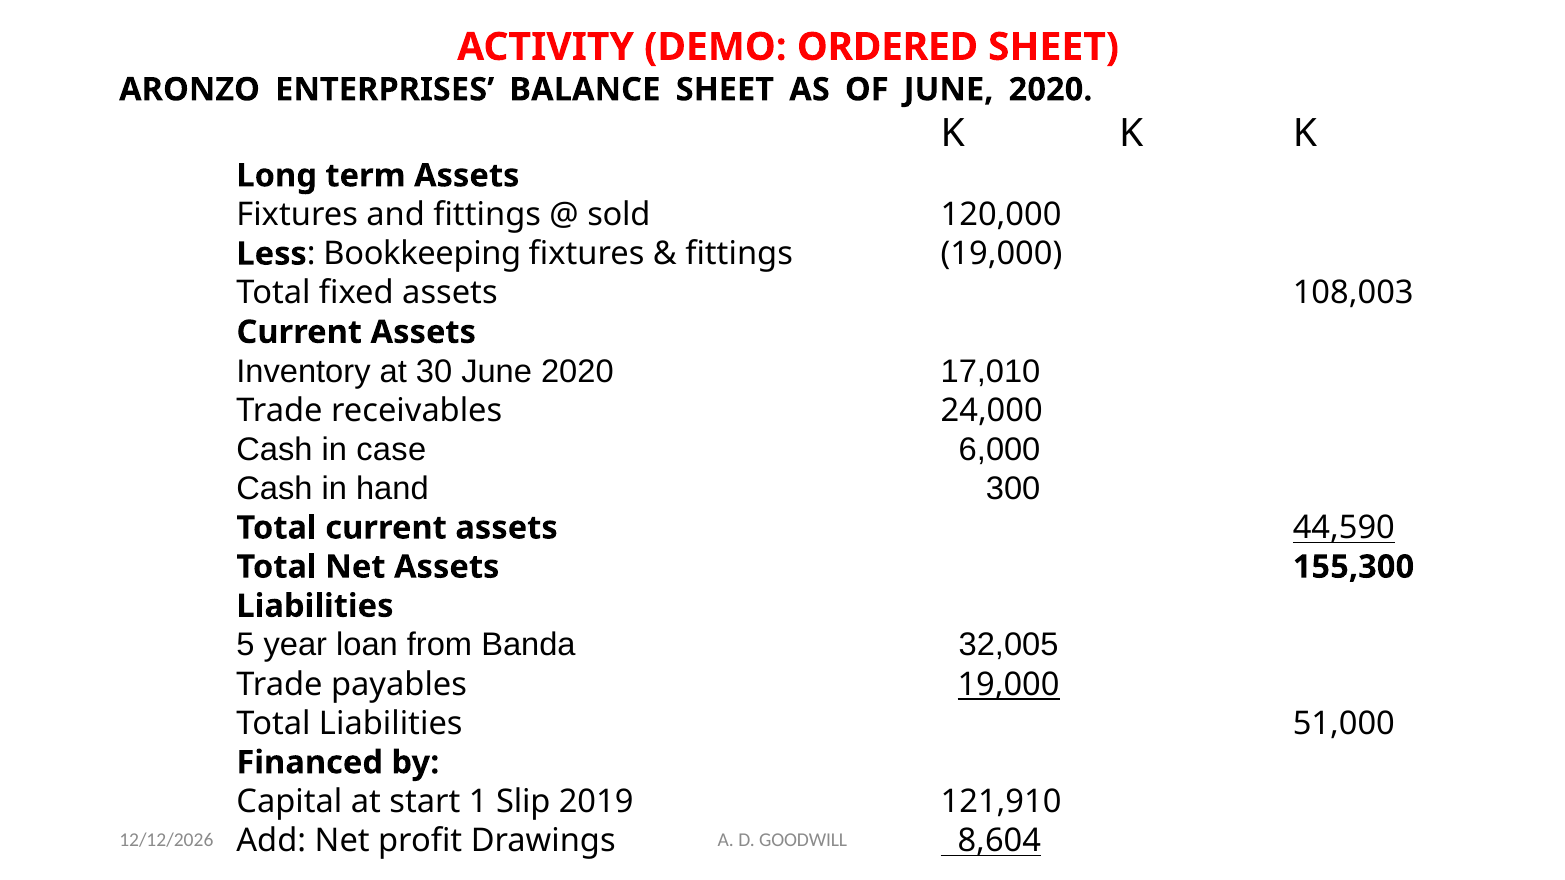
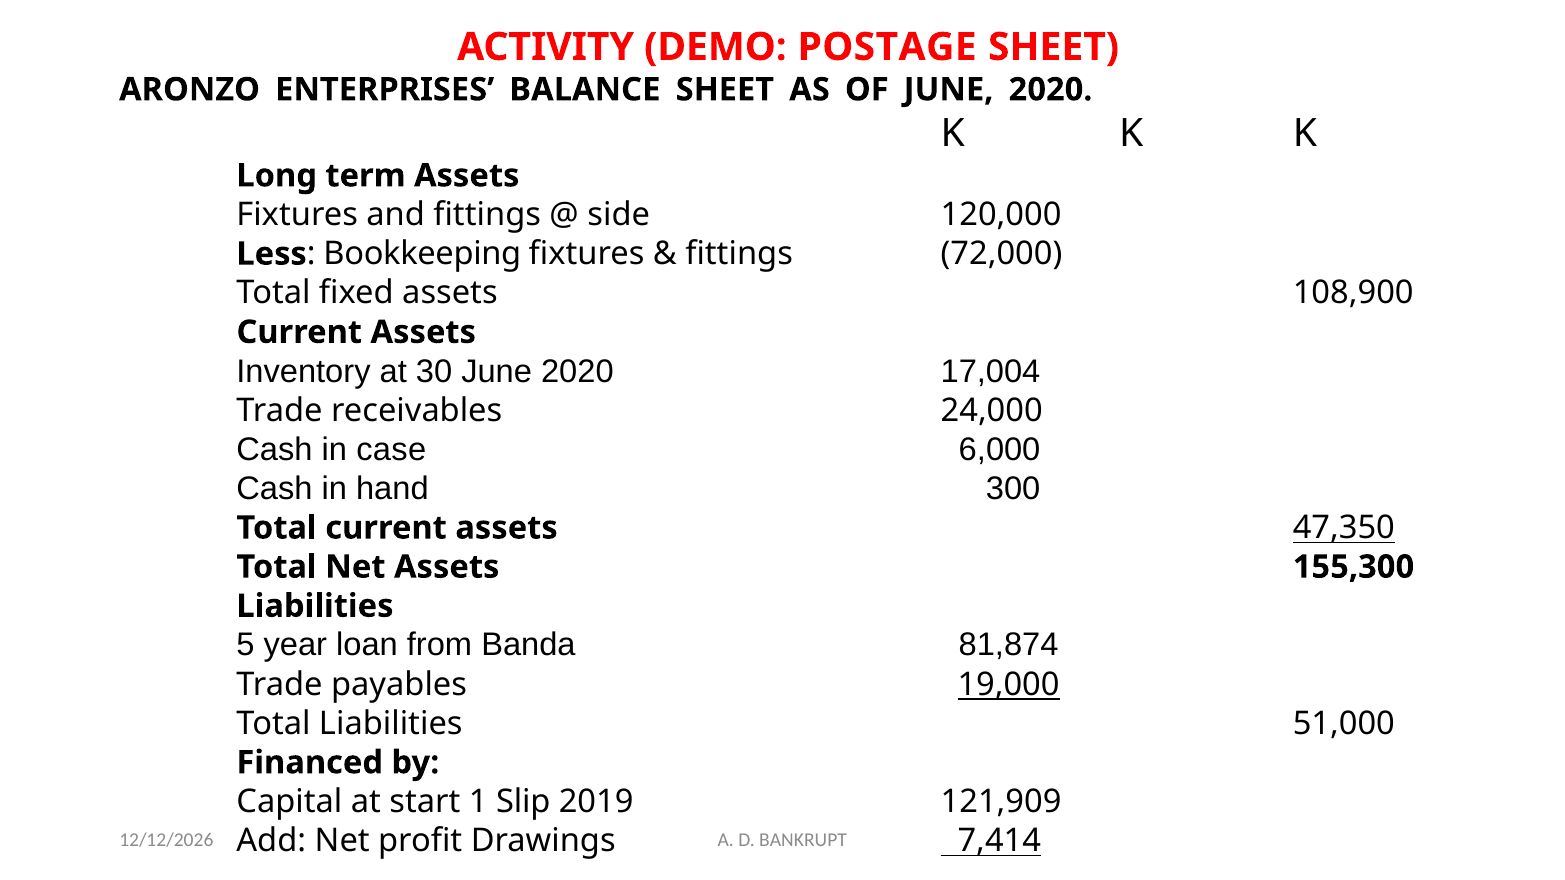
ORDERED: ORDERED -> POSTAGE
sold: sold -> side
fittings 19,000: 19,000 -> 72,000
108,003: 108,003 -> 108,900
17,010: 17,010 -> 17,004
44,590: 44,590 -> 47,350
32,005: 32,005 -> 81,874
121,910: 121,910 -> 121,909
8,604: 8,604 -> 7,414
GOODWILL: GOODWILL -> BANKRUPT
